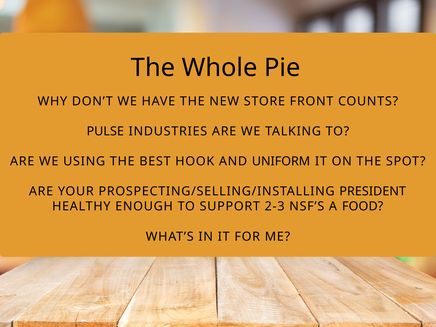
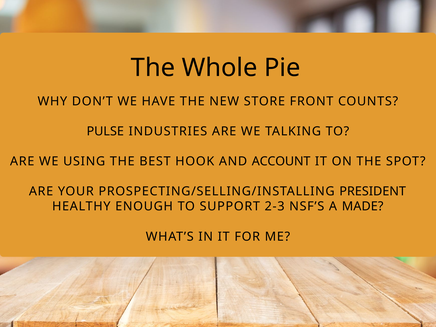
UNIFORM: UNIFORM -> ACCOUNT
FOOD: FOOD -> MADE
